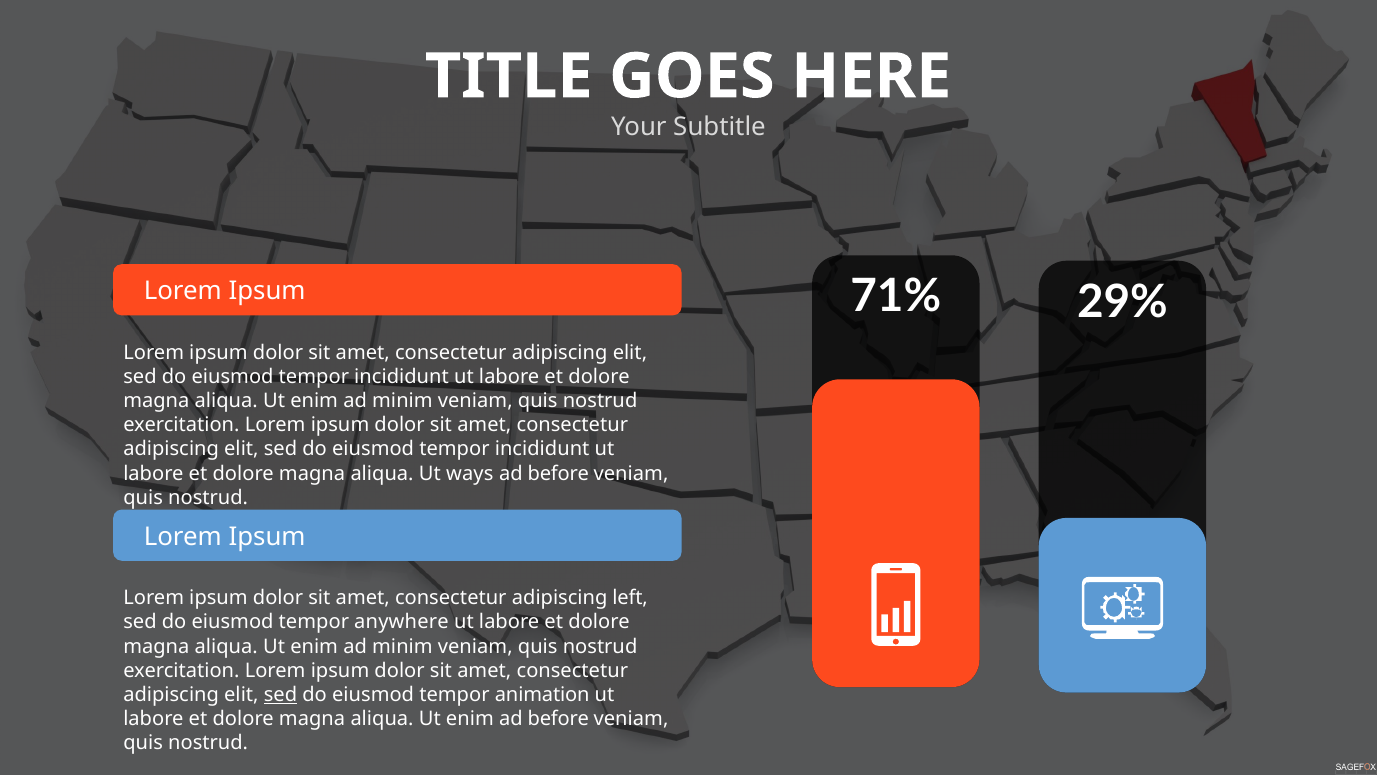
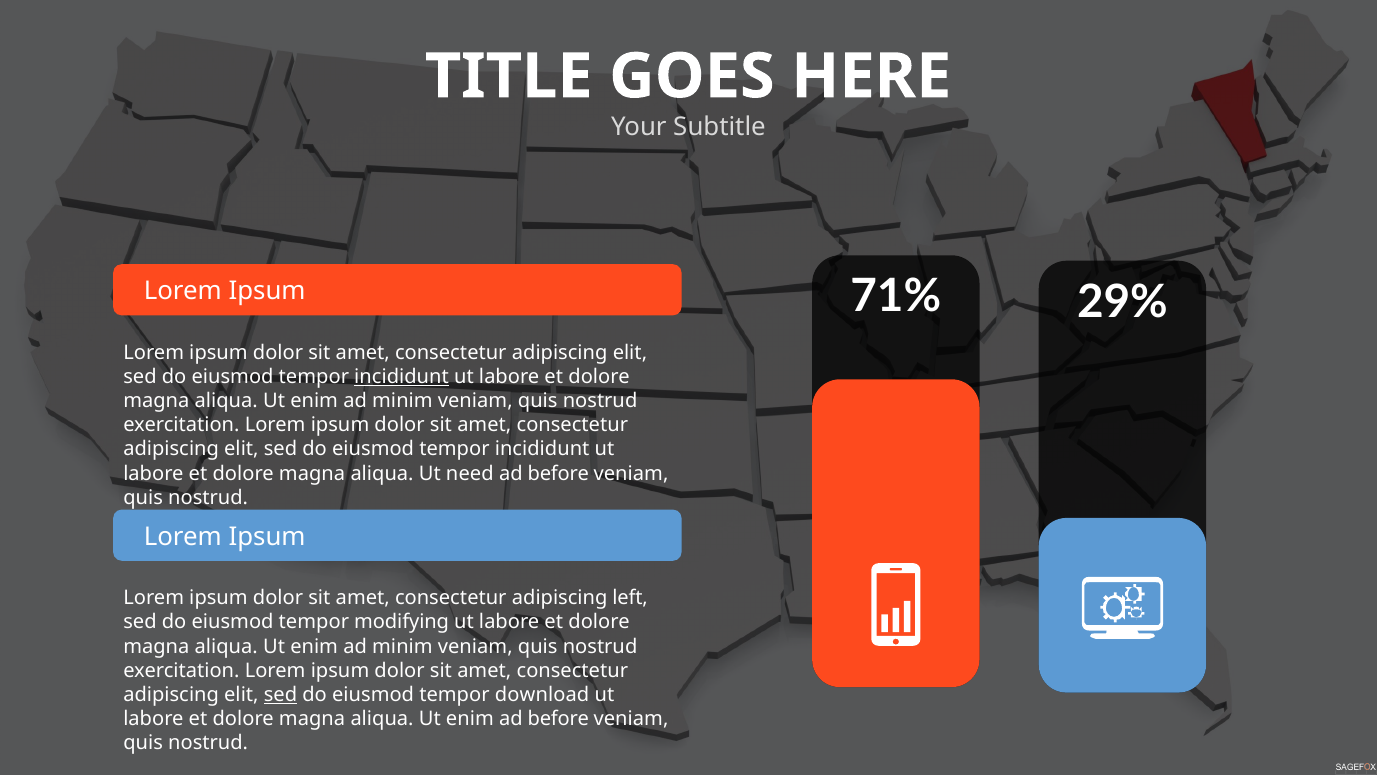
incididunt at (402, 377) underline: none -> present
ways: ways -> need
anywhere: anywhere -> modifying
animation: animation -> download
